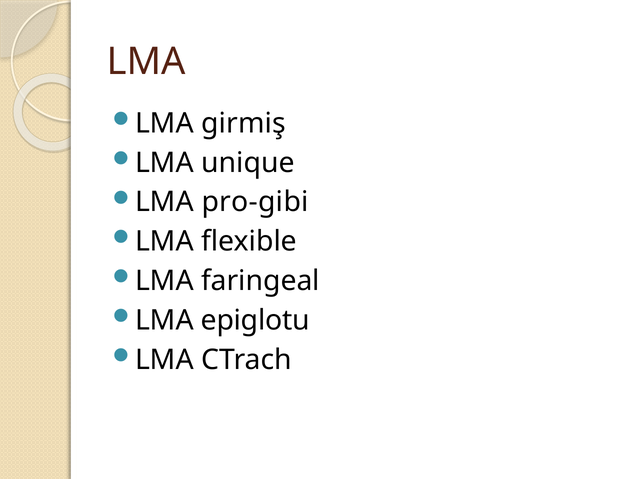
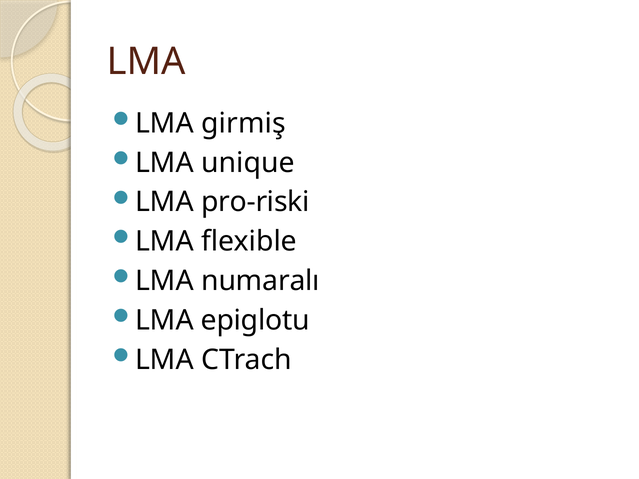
pro-gibi: pro-gibi -> pro-riski
faringeal: faringeal -> numaralı
